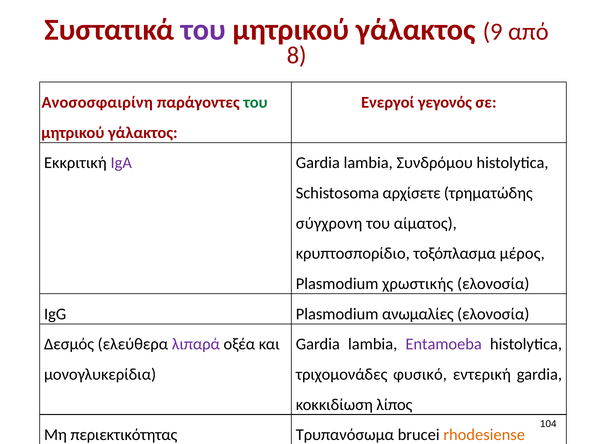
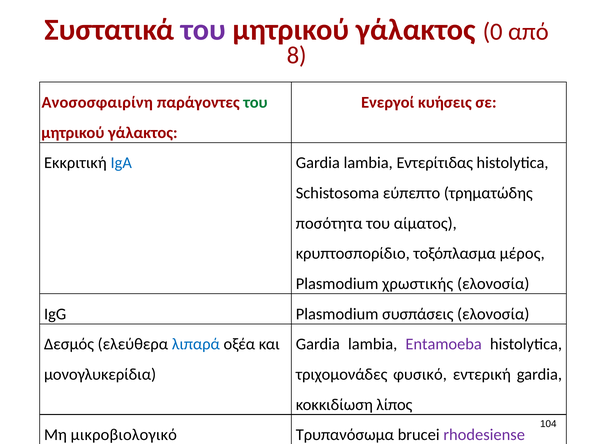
9: 9 -> 0
γεγονός: γεγονός -> κυήσεις
IgA colour: purple -> blue
Συνδρόμου: Συνδρόμου -> Εντερίτιδας
αρχίσετε: αρχίσετε -> εύπεπτο
σύγχρονη: σύγχρονη -> ποσότητα
ανωμαλίες: ανωμαλίες -> συσπάσεις
λιπαρά colour: purple -> blue
περιεκτικότητας: περιεκτικότητας -> μικροβιολογικό
rhodesiense colour: orange -> purple
